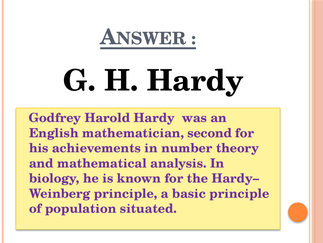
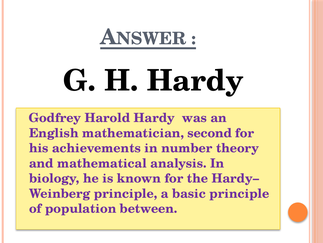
situated: situated -> between
